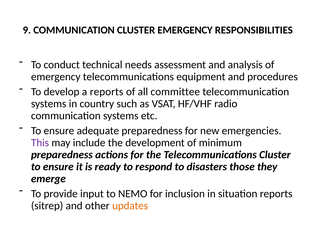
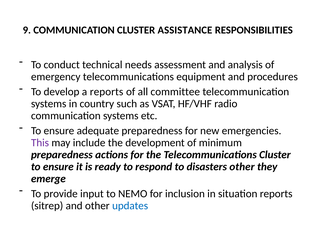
CLUSTER EMERGENCY: EMERGENCY -> ASSISTANCE
disasters those: those -> other
updates colour: orange -> blue
